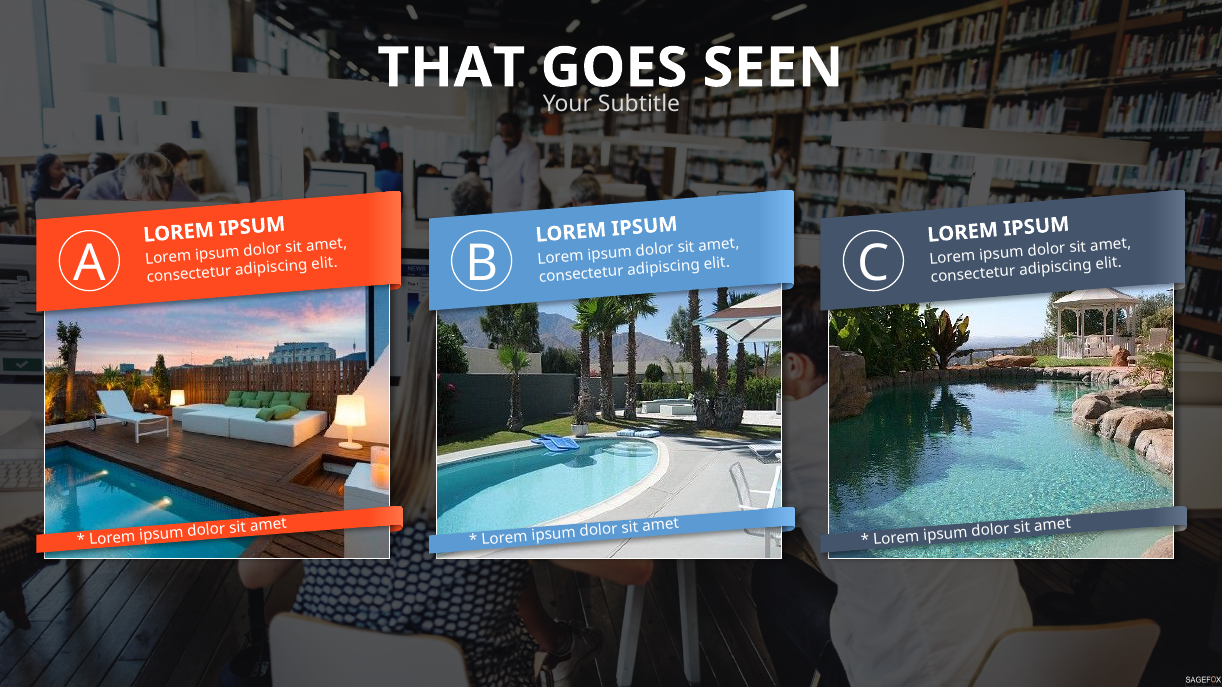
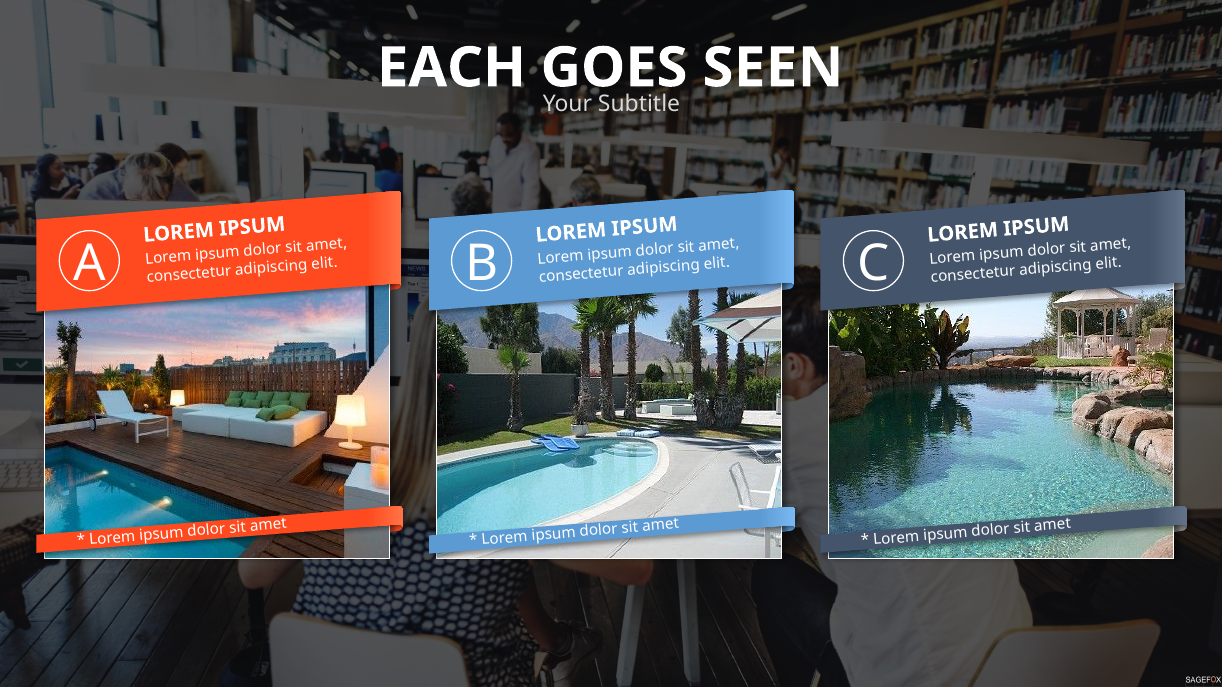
THAT: THAT -> EACH
